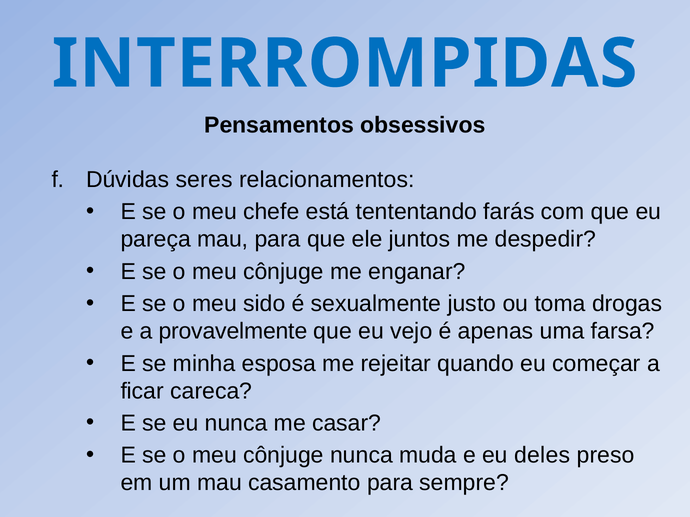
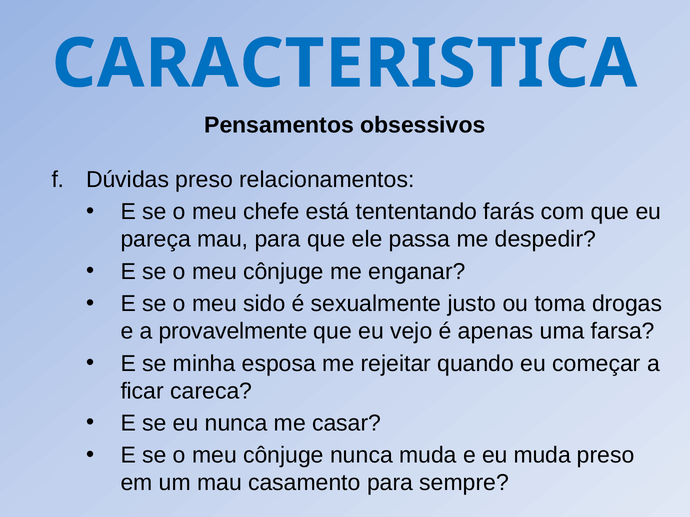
INTERROMPIDAS: INTERROMPIDAS -> CARACTERISTICA
Dúvidas seres: seres -> preso
juntos: juntos -> passa
eu deles: deles -> muda
